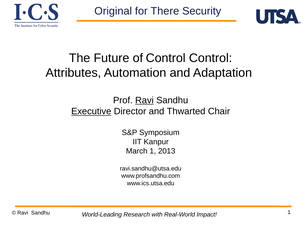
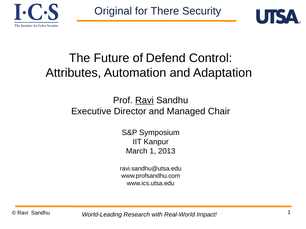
of Control: Control -> Defend
Executive underline: present -> none
Thwarted: Thwarted -> Managed
